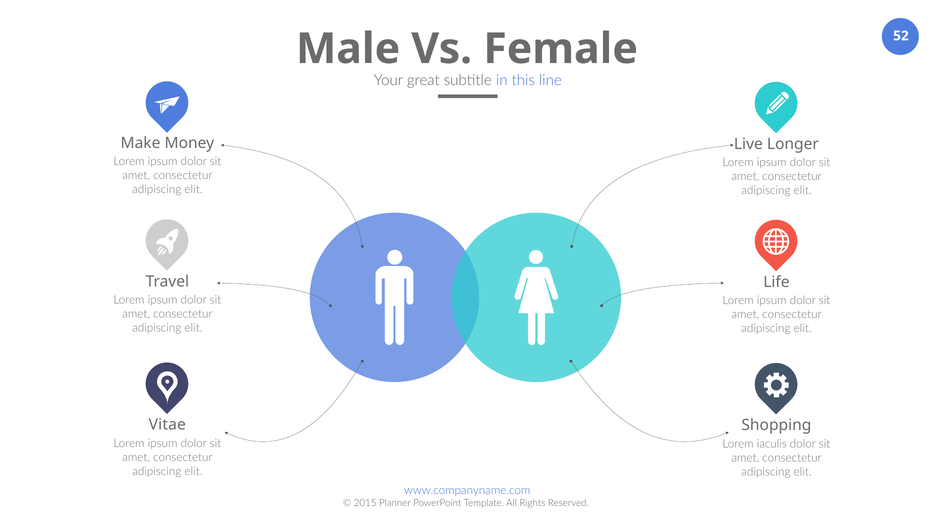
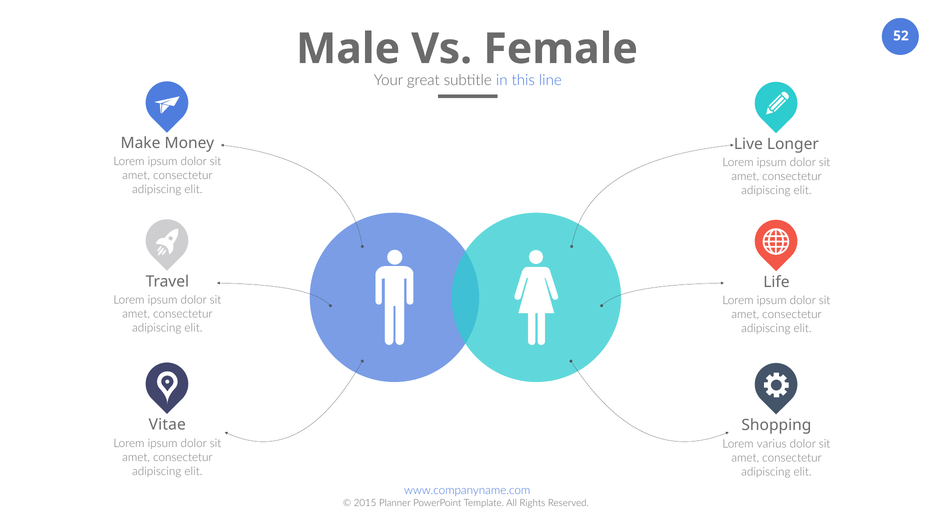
iaculis: iaculis -> varius
